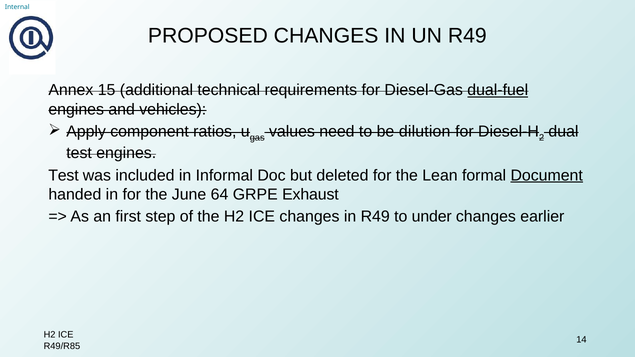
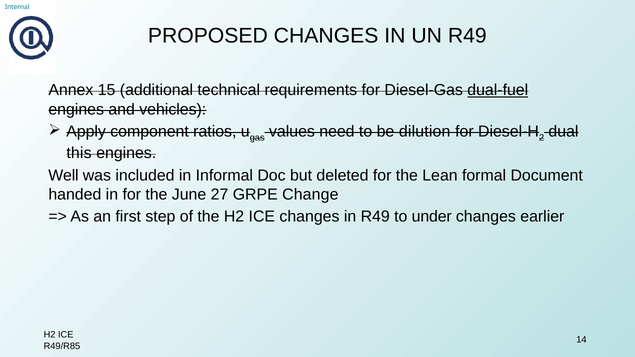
test at (79, 153): test -> this
Test at (63, 175): Test -> Well
Document underline: present -> none
64: 64 -> 27
Exhaust: Exhaust -> Change
